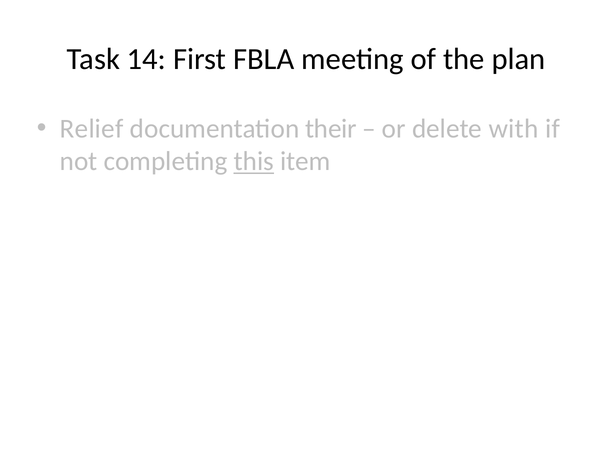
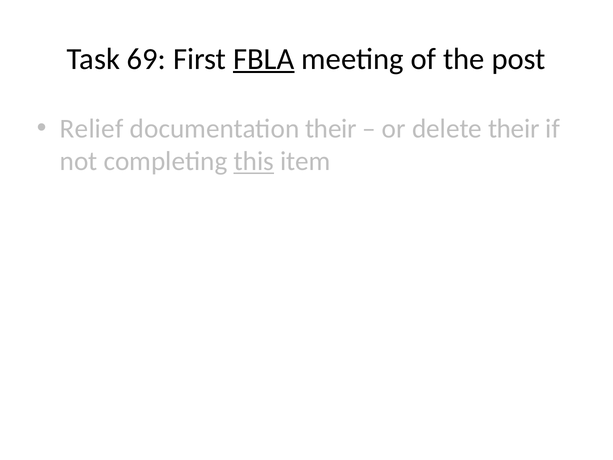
14: 14 -> 69
FBLA underline: none -> present
plan: plan -> post
delete with: with -> their
